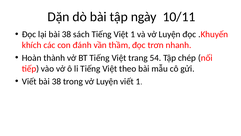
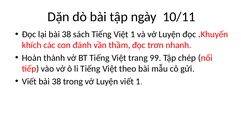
54: 54 -> 99
